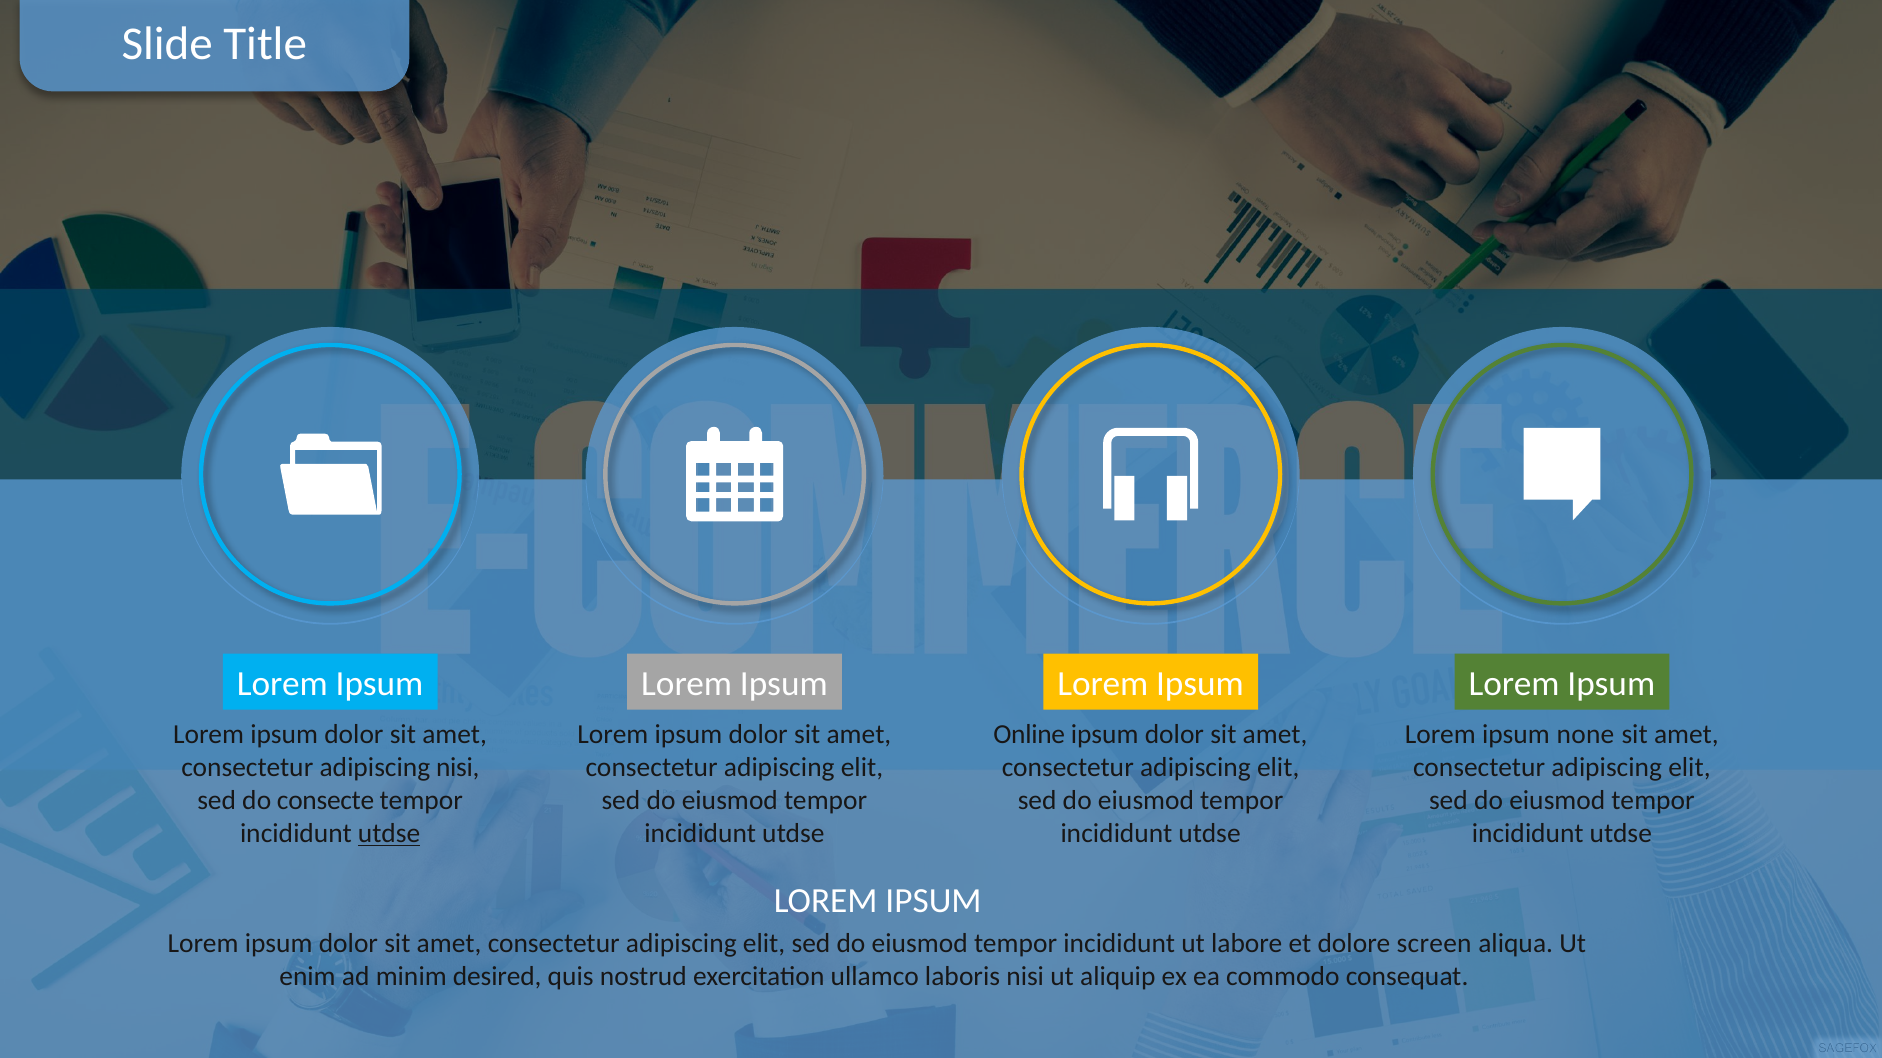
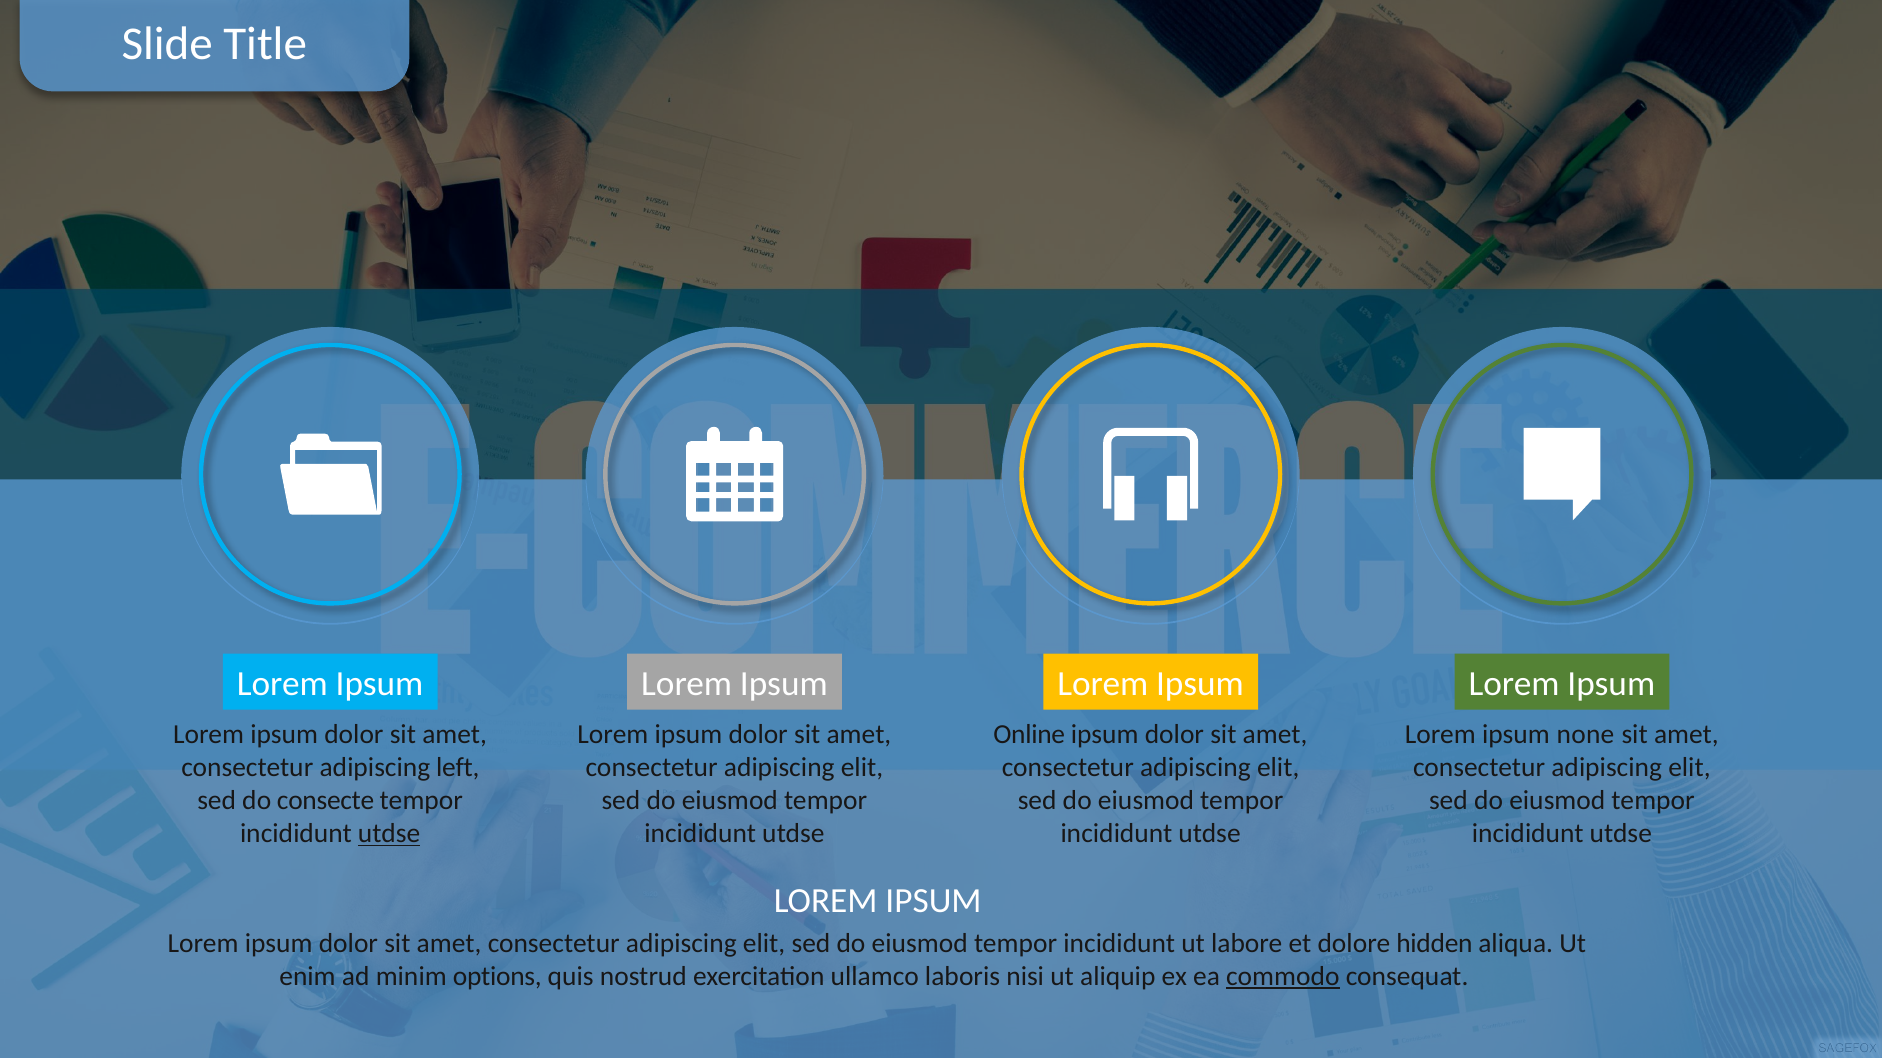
adipiscing nisi: nisi -> left
screen: screen -> hidden
desired: desired -> options
commodo underline: none -> present
